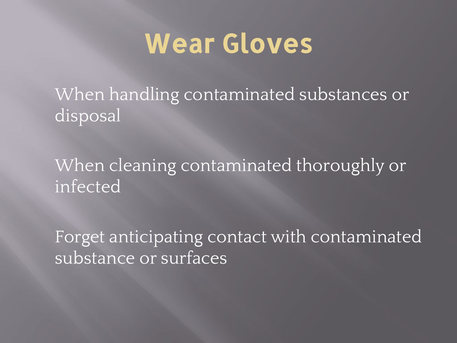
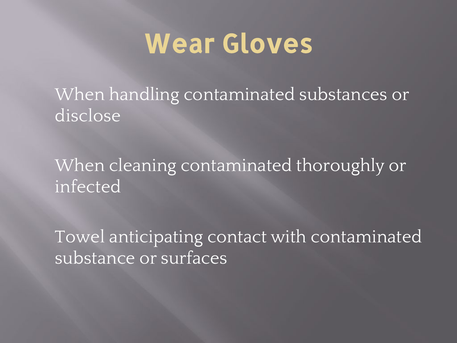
disposal: disposal -> disclose
Forget: Forget -> Towel
